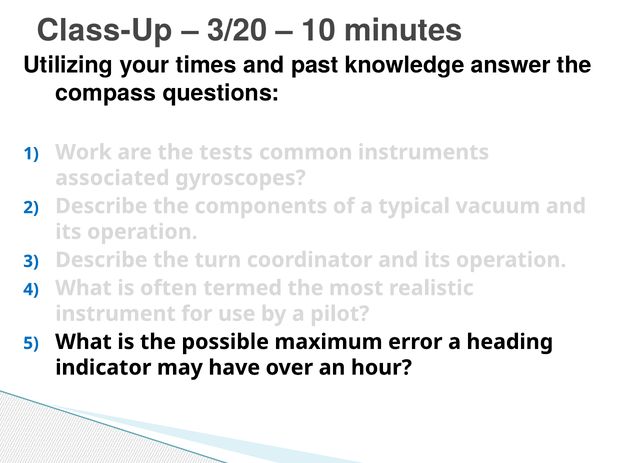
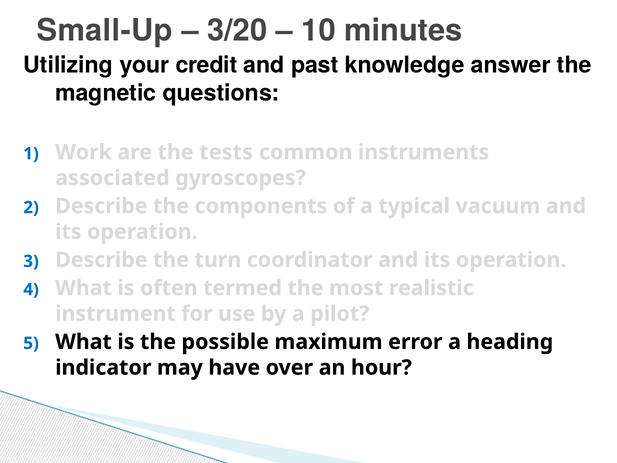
Class-Up: Class-Up -> Small-Up
times: times -> credit
compass: compass -> magnetic
